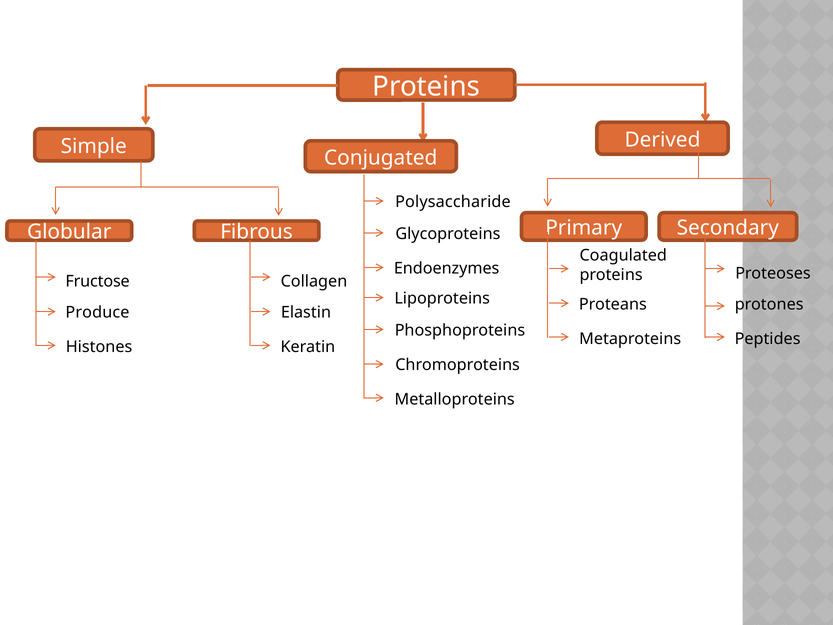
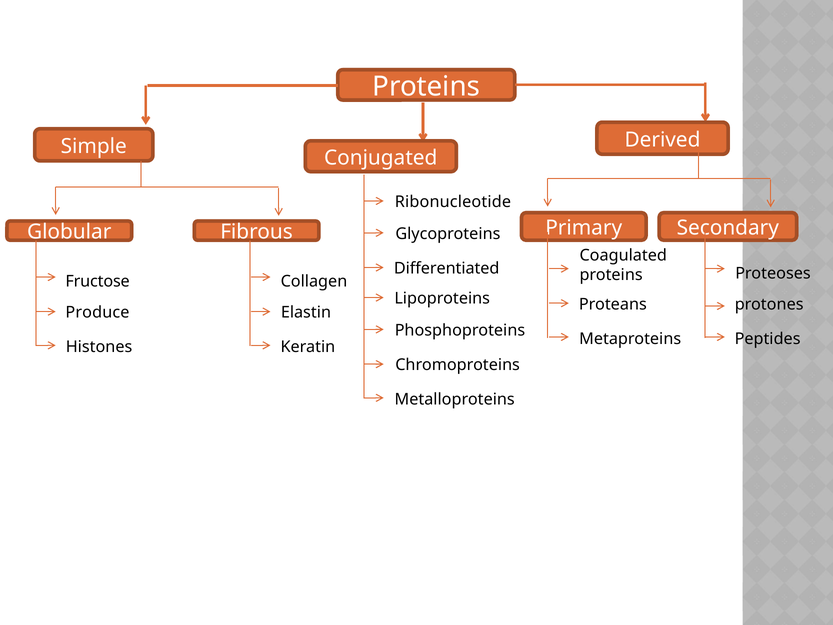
Polysaccharide: Polysaccharide -> Ribonucleotide
Endoenzymes: Endoenzymes -> Differentiated
